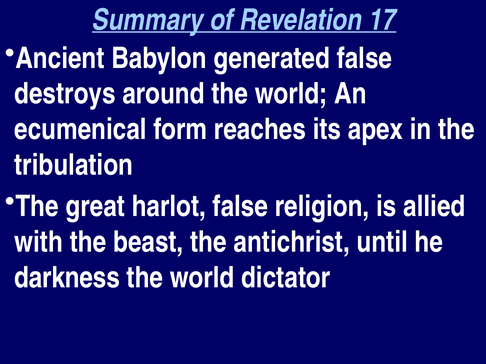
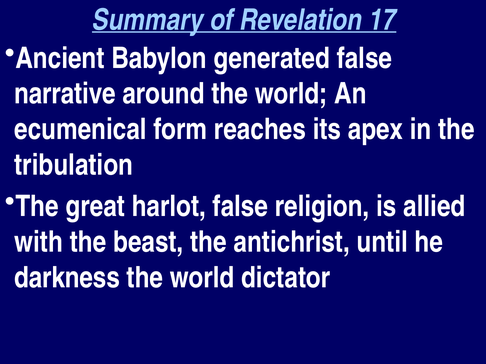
destroys: destroys -> narrative
